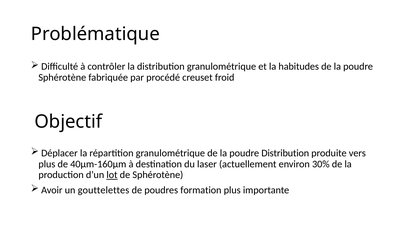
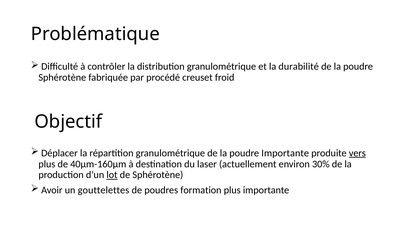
habitudes: habitudes -> durabilité
poudre Distribution: Distribution -> Importante
vers underline: none -> present
